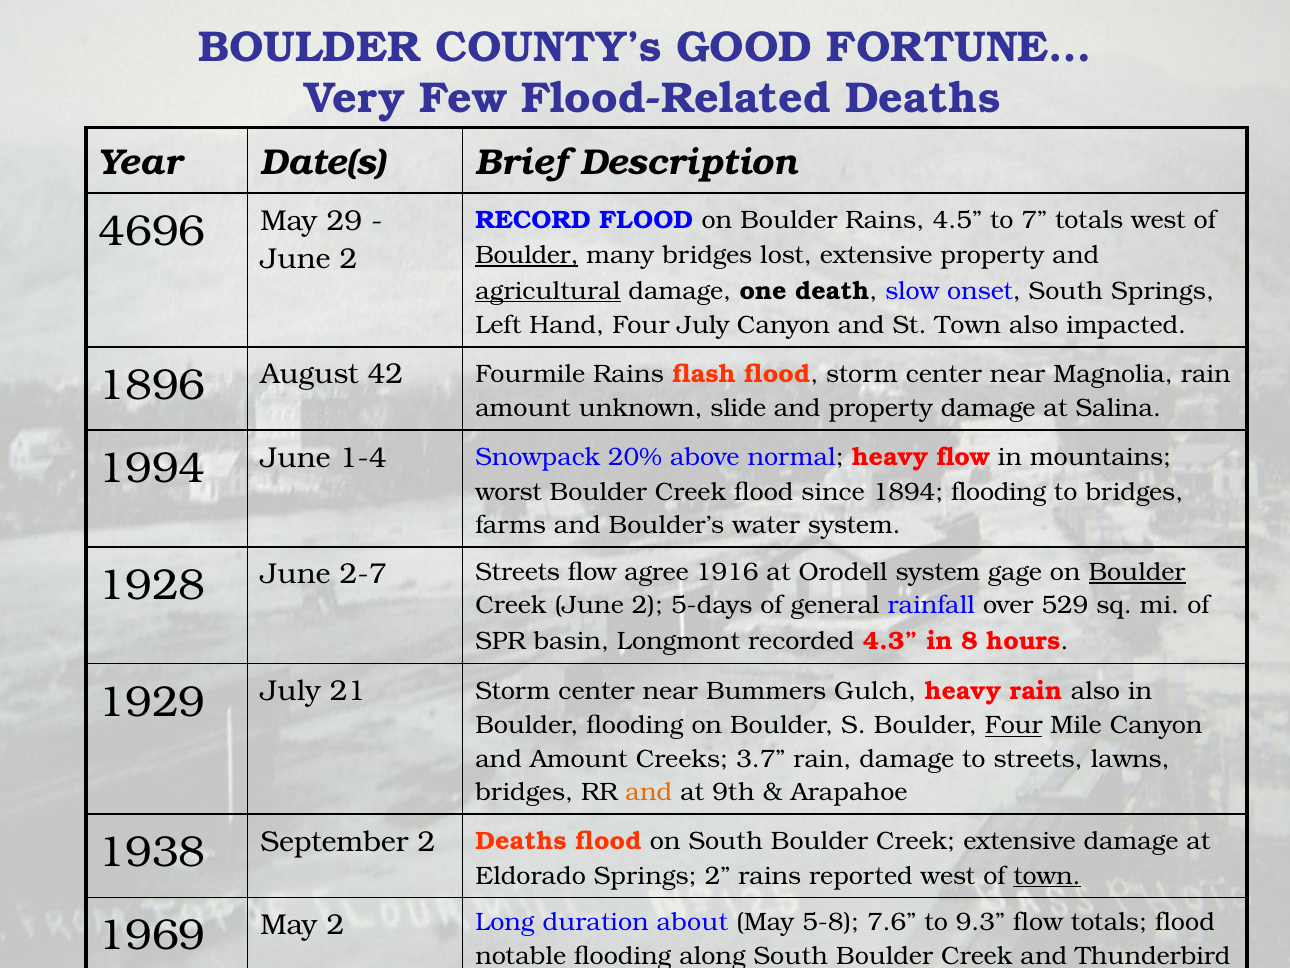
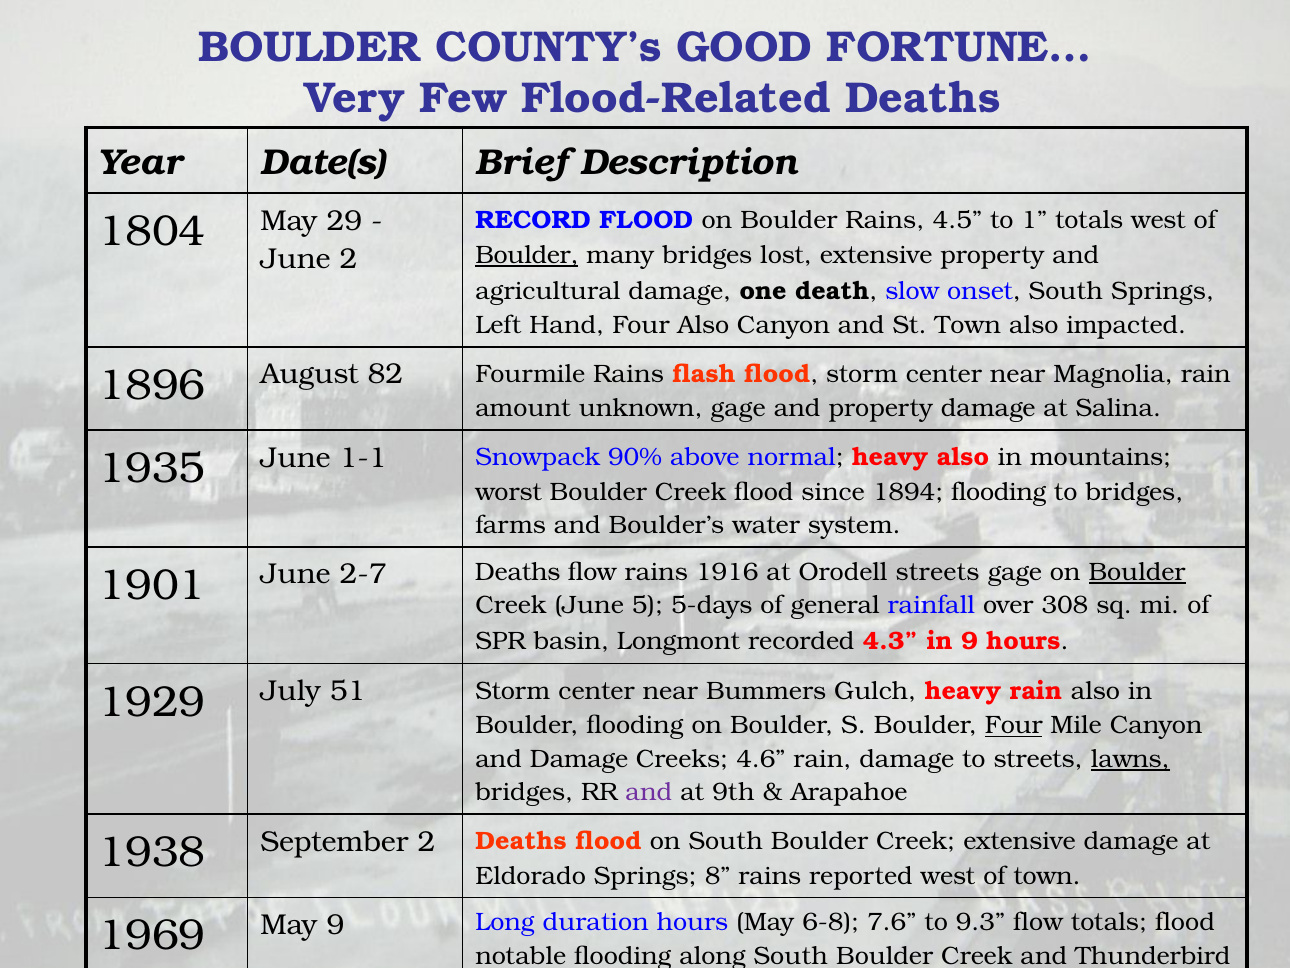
7: 7 -> 1
4696: 4696 -> 1804
agricultural underline: present -> none
Four July: July -> Also
42: 42 -> 82
unknown slide: slide -> gage
1994: 1994 -> 1935
1-4: 1-4 -> 1-1
20%: 20% -> 90%
heavy flow: flow -> also
1928: 1928 -> 1901
2-7 Streets: Streets -> Deaths
flow agree: agree -> rains
Orodell system: system -> streets
Creek June 2: 2 -> 5
529: 529 -> 308
in 8: 8 -> 9
21: 21 -> 51
and Amount: Amount -> Damage
3.7: 3.7 -> 4.6
lawns underline: none -> present
and at (649, 792) colour: orange -> purple
Springs 2: 2 -> 8
town at (1047, 875) underline: present -> none
May 2: 2 -> 9
duration about: about -> hours
5-8: 5-8 -> 6-8
